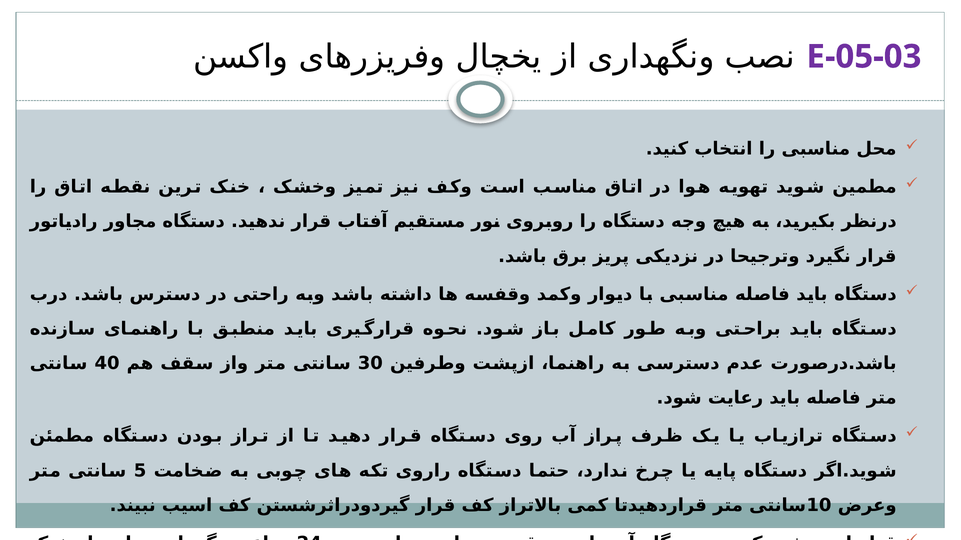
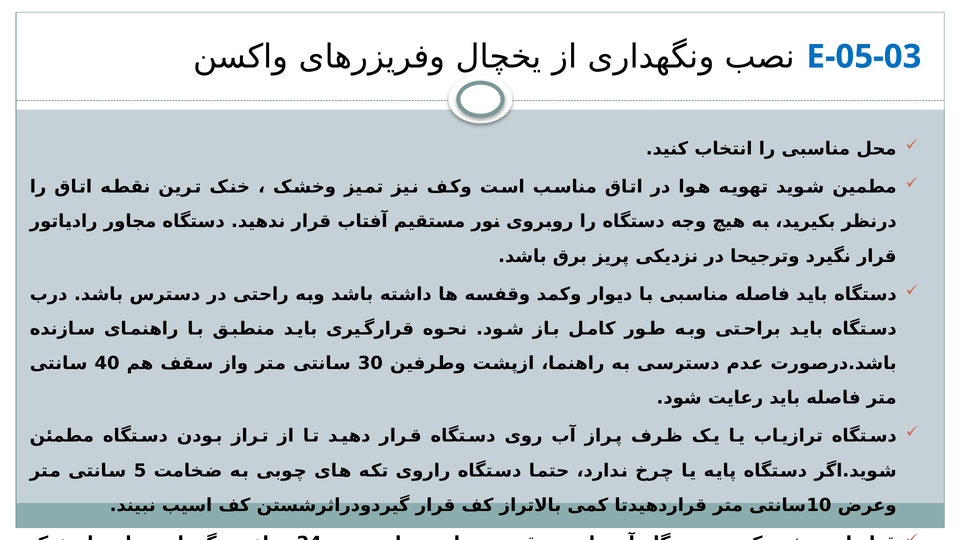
E-05-03 colour: purple -> blue
